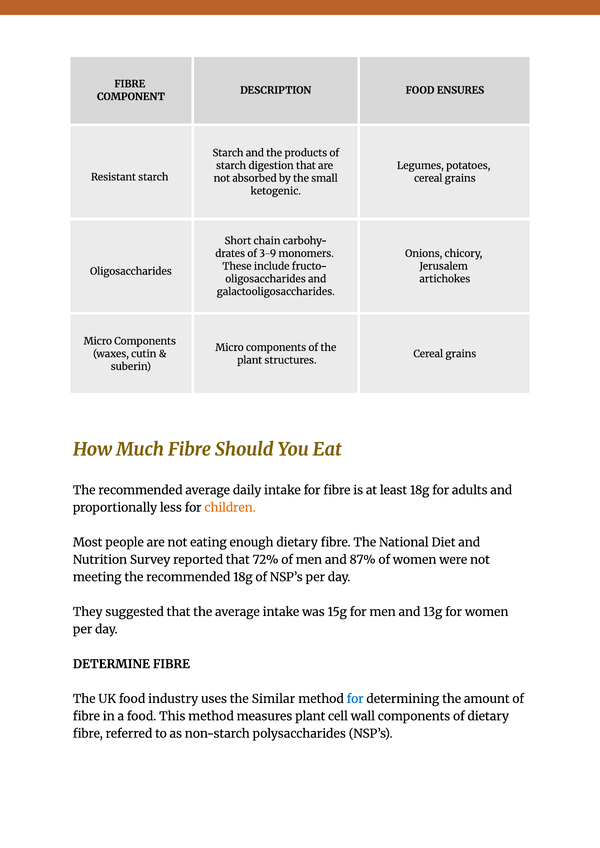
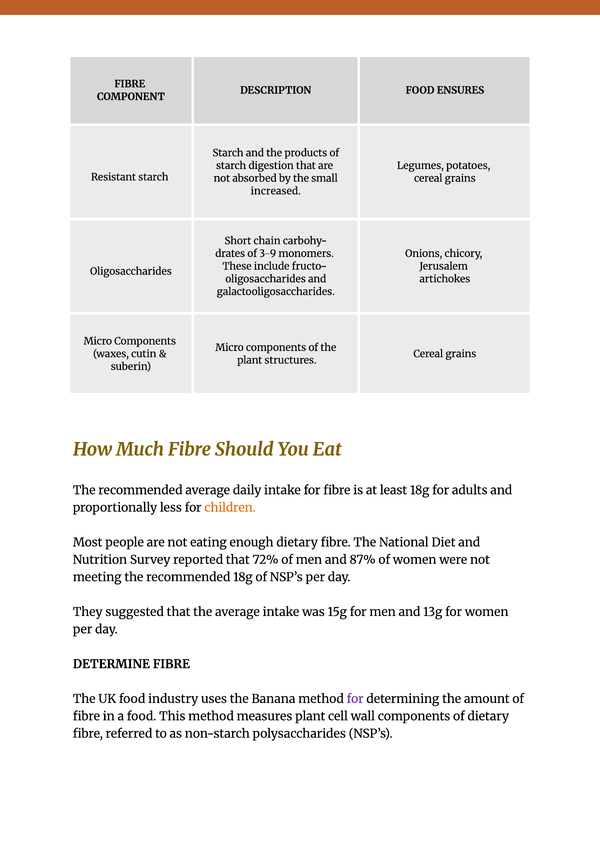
ketogenic: ketogenic -> increased
Similar: Similar -> Banana
for at (355, 699) colour: blue -> purple
